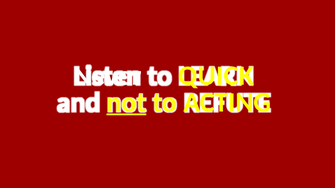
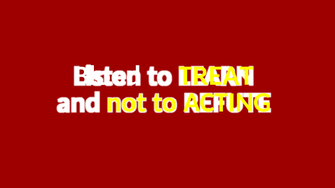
Never: Never -> Blood
QUICK: QUICK -> TREAT
not underline: present -> none
